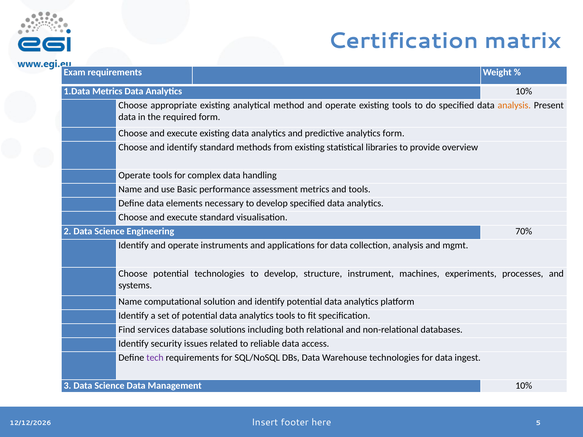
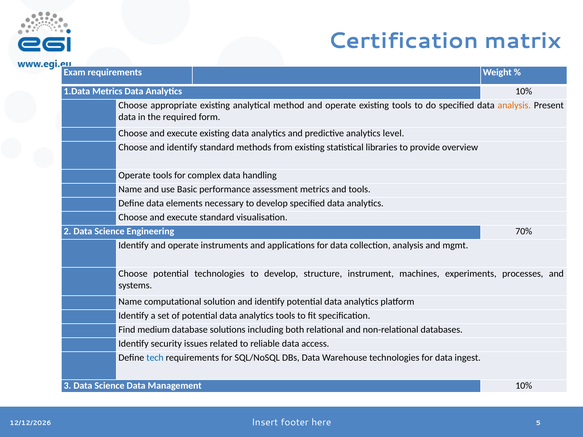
analytics form: form -> level
services: services -> medium
tech colour: purple -> blue
